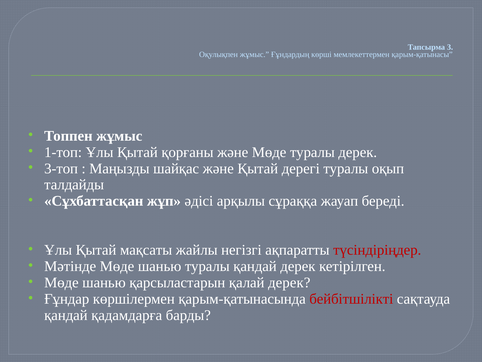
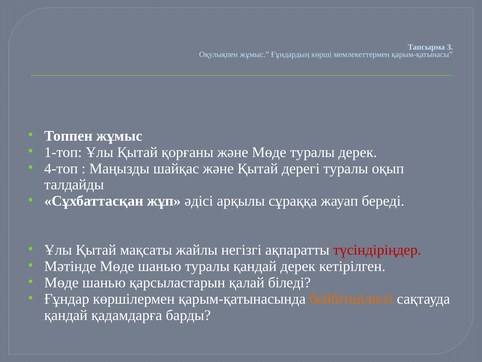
3-топ: 3-топ -> 4-топ
қалай дерек: дерек -> біледі
бейбітшілікті colour: red -> orange
